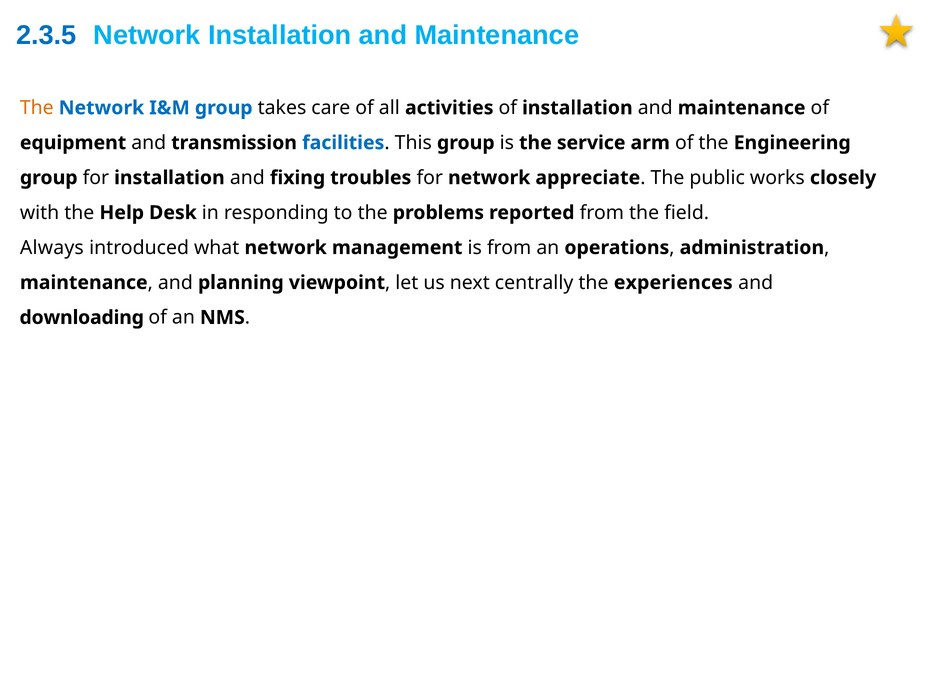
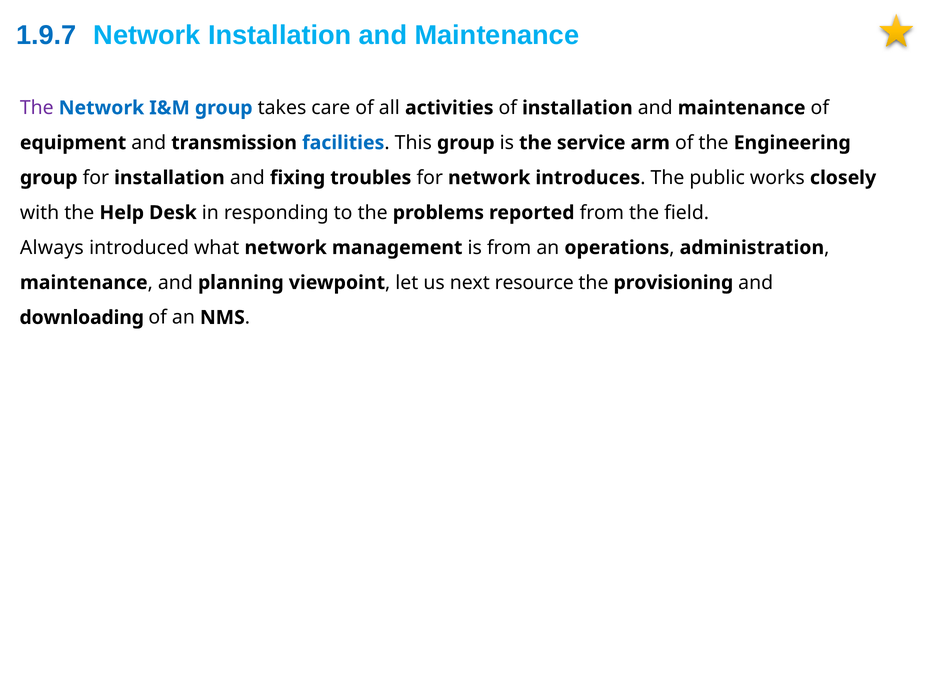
2.3.5: 2.3.5 -> 1.9.7
The at (37, 108) colour: orange -> purple
appreciate: appreciate -> introduces
centrally: centrally -> resource
experiences: experiences -> provisioning
